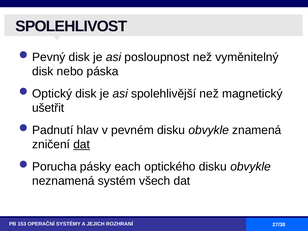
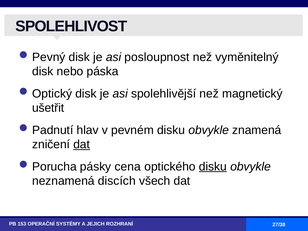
each: each -> cena
disku at (213, 167) underline: none -> present
systém: systém -> discích
